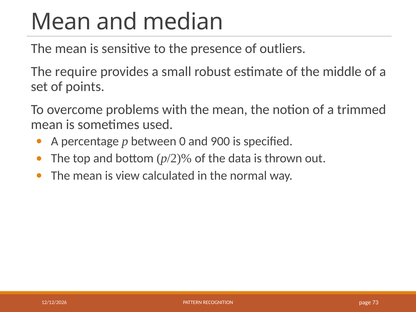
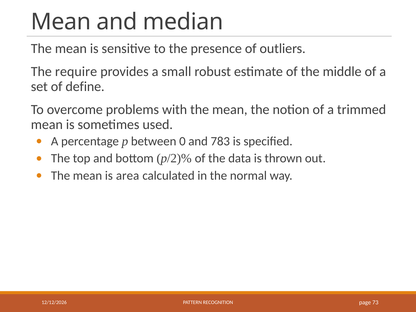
points: points -> define
900: 900 -> 783
view: view -> area
